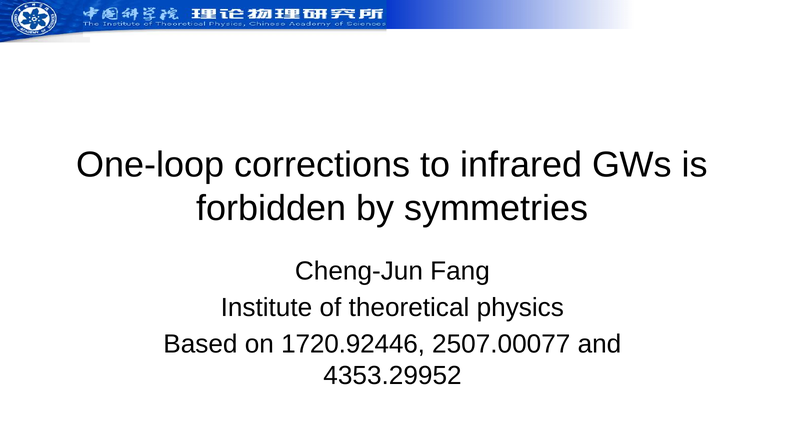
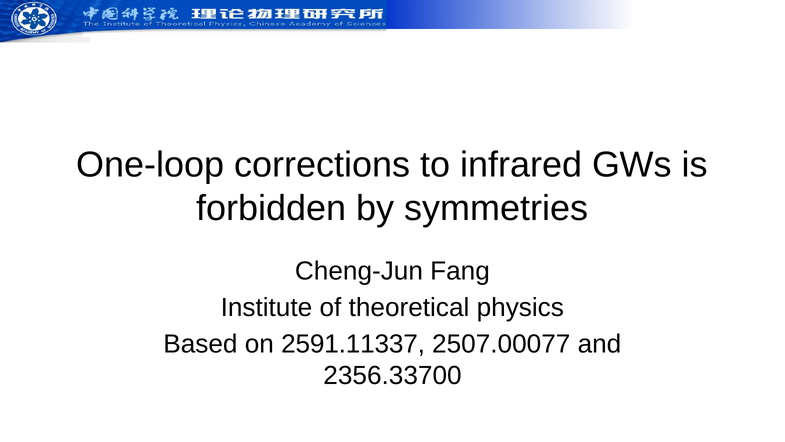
1720.92446: 1720.92446 -> 2591.11337
4353.29952: 4353.29952 -> 2356.33700
